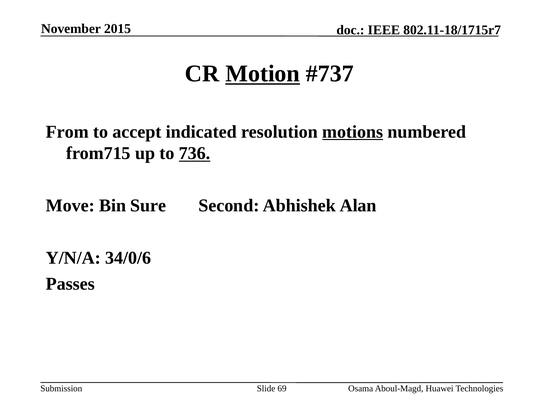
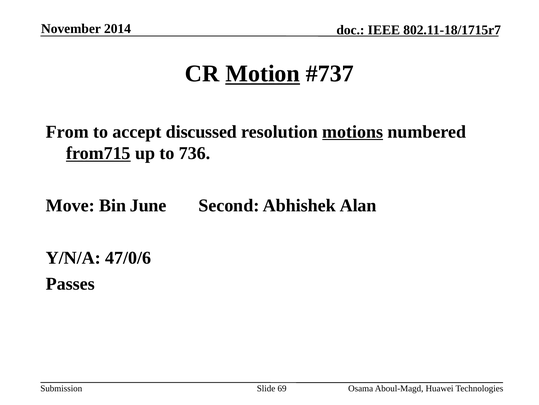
2015: 2015 -> 2014
indicated: indicated -> discussed
from715 underline: none -> present
736 underline: present -> none
Sure: Sure -> June
34/0/6: 34/0/6 -> 47/0/6
